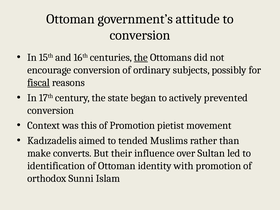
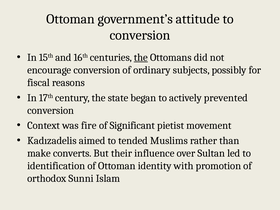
fiscal underline: present -> none
this: this -> fire
of Promotion: Promotion -> Significant
